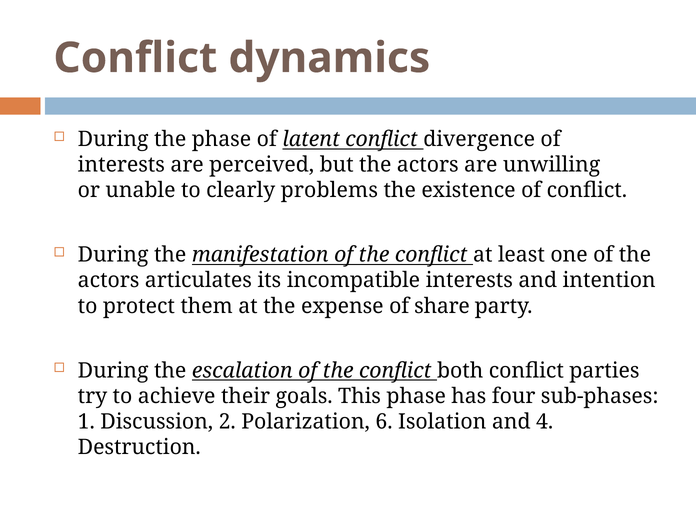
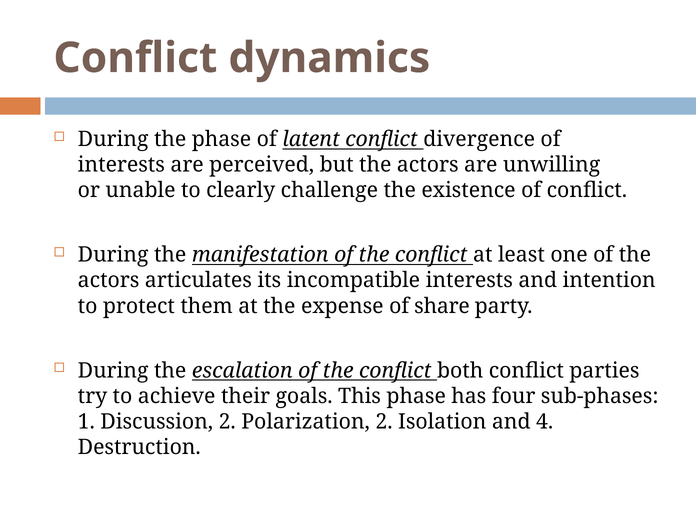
problems: problems -> challenge
Polarization 6: 6 -> 2
